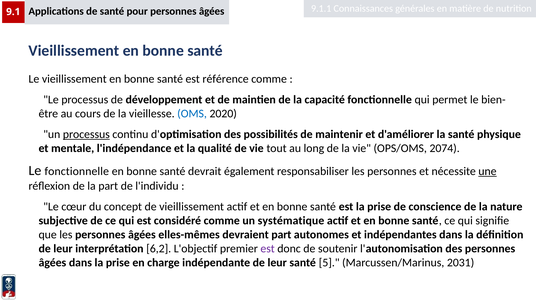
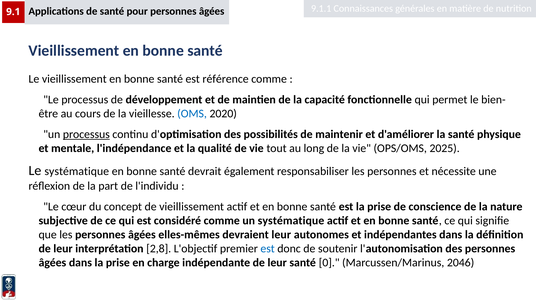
2074: 2074 -> 2025
Le fonctionnelle: fonctionnelle -> systématique
une underline: present -> none
devraient part: part -> leur
6,2: 6,2 -> 2,8
est at (268, 249) colour: purple -> blue
5: 5 -> 0
2031: 2031 -> 2046
